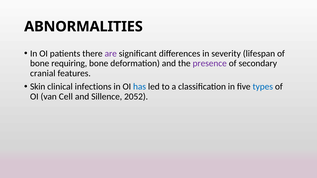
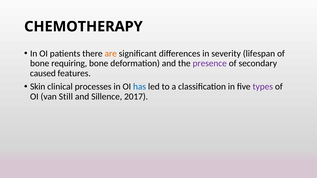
ABNORMALITIES: ABNORMALITIES -> CHEMOTHERAPY
are colour: purple -> orange
cranial: cranial -> caused
infections: infections -> processes
types colour: blue -> purple
Cell: Cell -> Still
2052: 2052 -> 2017
